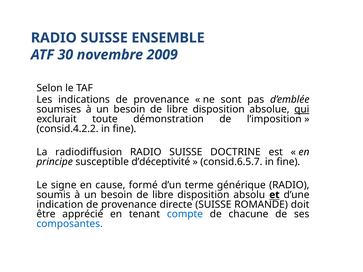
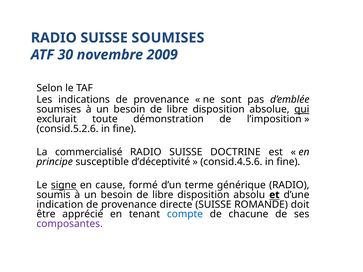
SUISSE ENSEMBLE: ENSEMBLE -> SOUMISES
consid.4.2.2: consid.4.2.2 -> consid.5.2.6
radiodiffusion: radiodiffusion -> commercialisé
consid.6.5.7: consid.6.5.7 -> consid.4.5.6
signe underline: none -> present
composantes colour: blue -> purple
